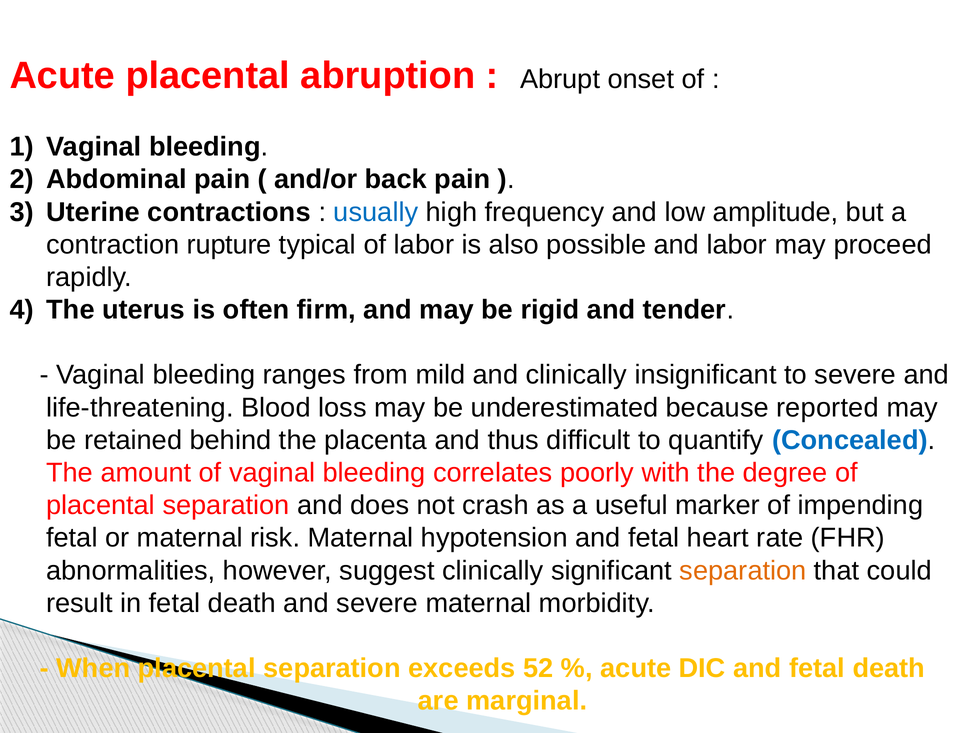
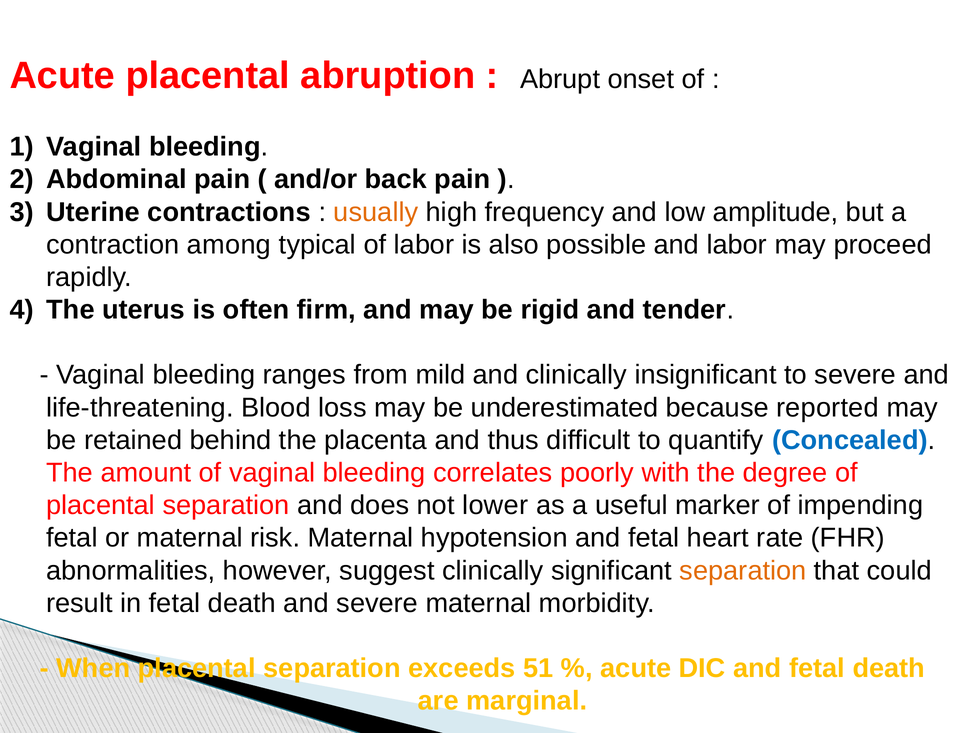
usually colour: blue -> orange
rupture: rupture -> among
crash: crash -> lower
52: 52 -> 51
